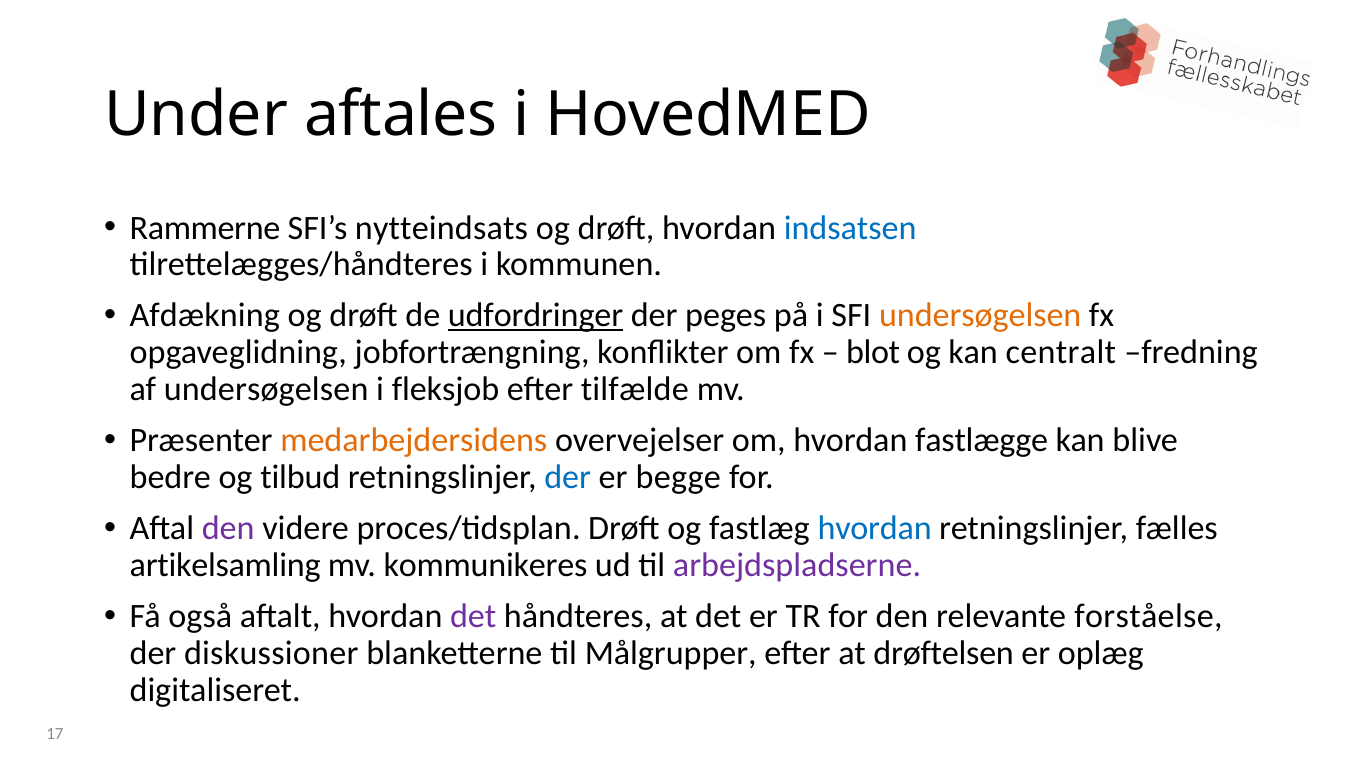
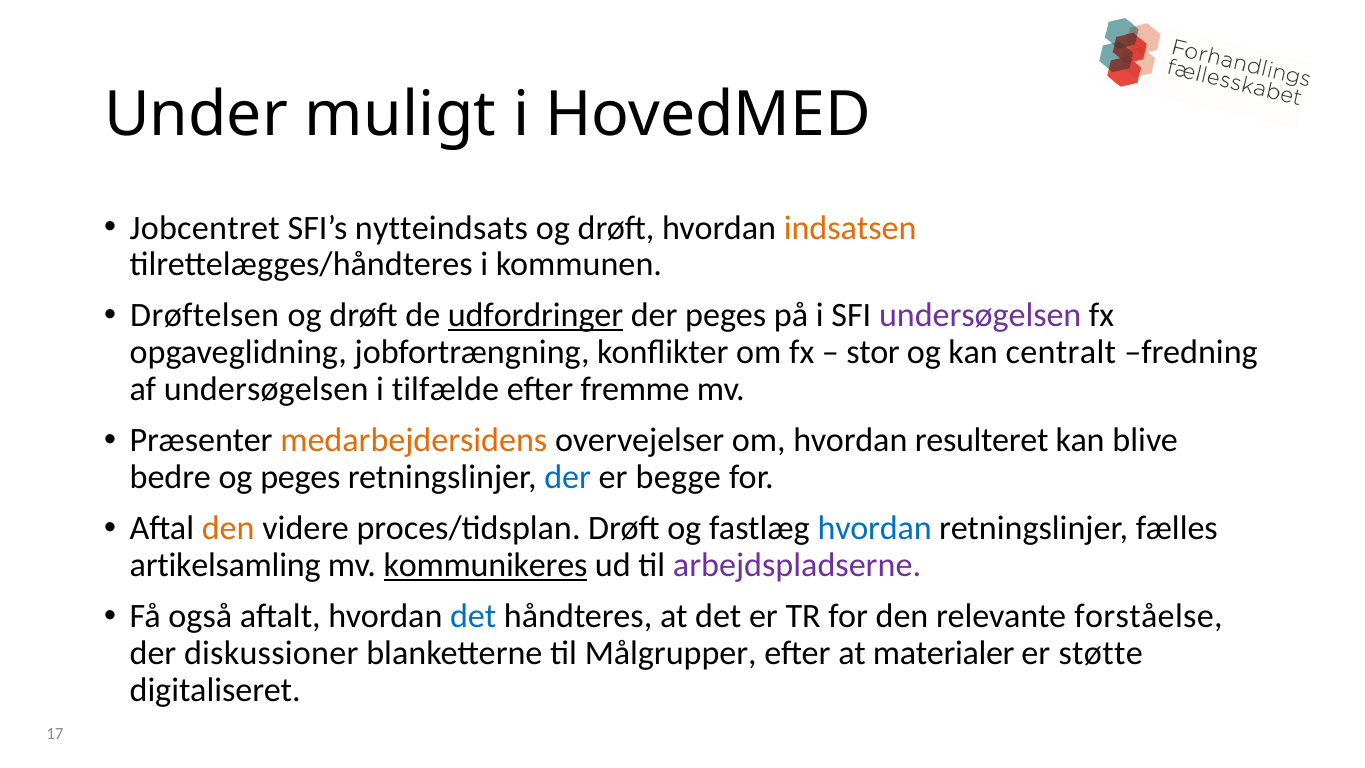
aftales: aftales -> muligt
Rammerne: Rammerne -> Jobcentret
indsatsen colour: blue -> orange
Afdækning: Afdækning -> Drøftelsen
undersøgelsen at (980, 316) colour: orange -> purple
blot: blot -> stor
fleksjob: fleksjob -> tilfælde
tilfælde: tilfælde -> fremme
fastlægge: fastlægge -> resulteret
og tilbud: tilbud -> peges
den at (228, 528) colour: purple -> orange
kommunikeres underline: none -> present
det at (473, 616) colour: purple -> blue
drøftelsen: drøftelsen -> materialer
oplæg: oplæg -> støtte
